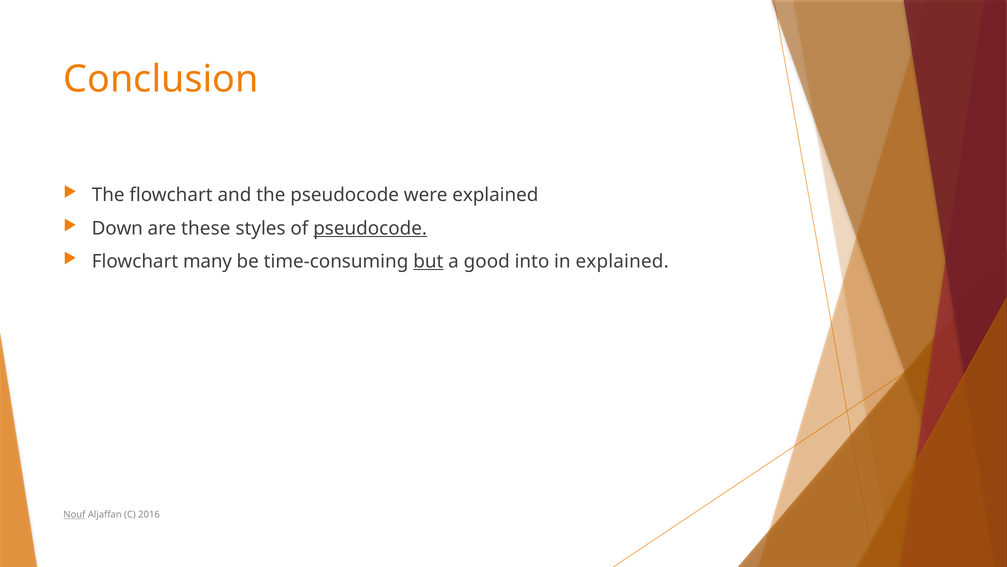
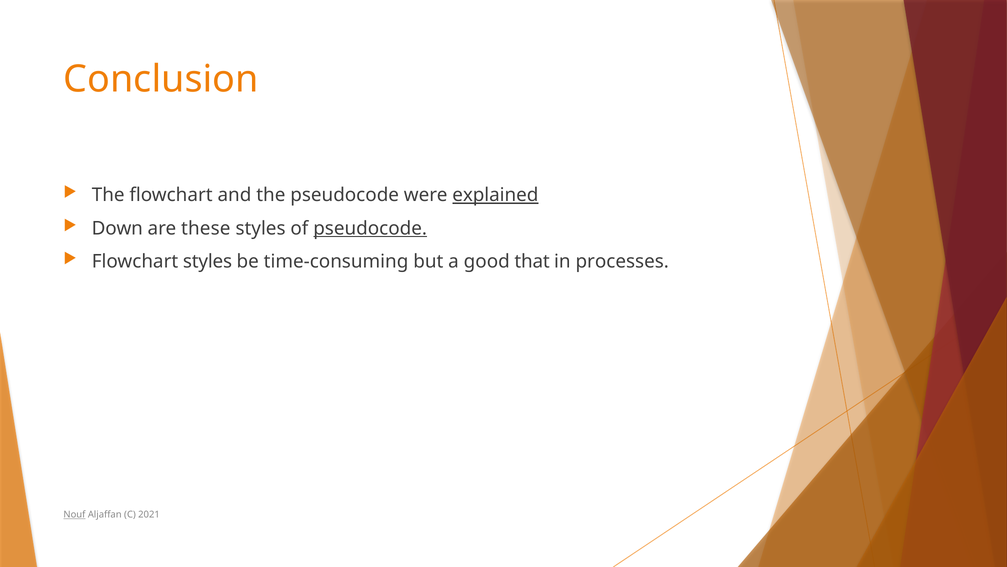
explained at (495, 195) underline: none -> present
Flowchart many: many -> styles
but underline: present -> none
into: into -> that
in explained: explained -> processes
2016: 2016 -> 2021
